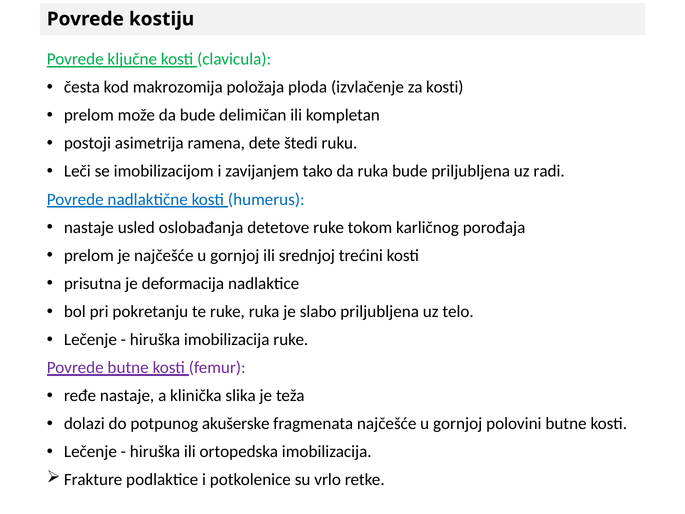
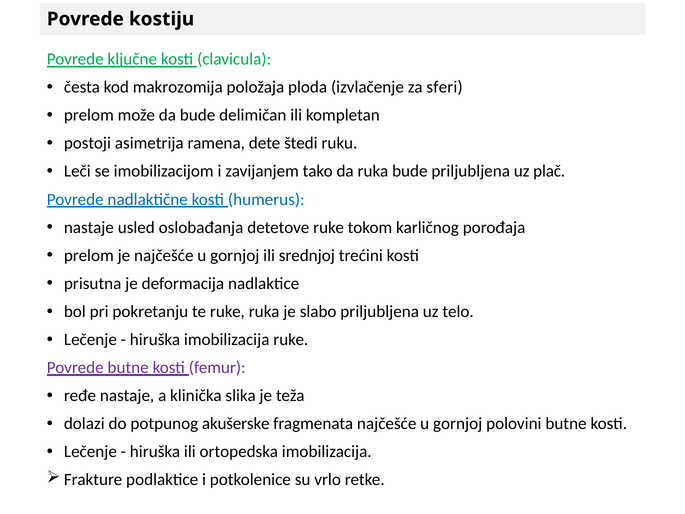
za kosti: kosti -> sferi
radi: radi -> plač
